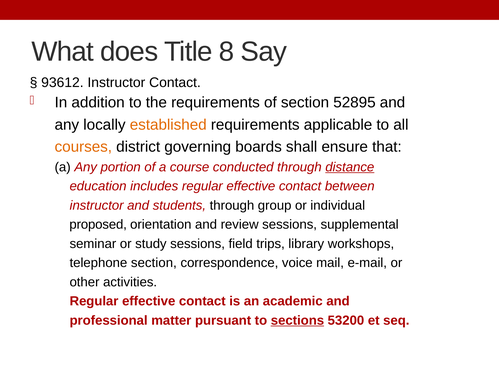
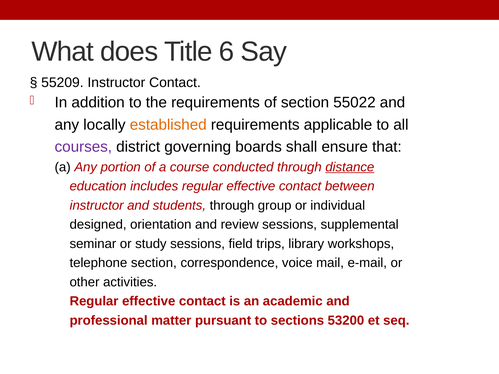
8: 8 -> 6
93612: 93612 -> 55209
52895: 52895 -> 55022
courses colour: orange -> purple
proposed: proposed -> designed
sections underline: present -> none
